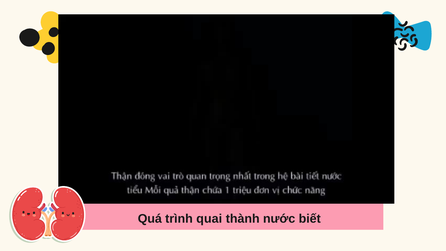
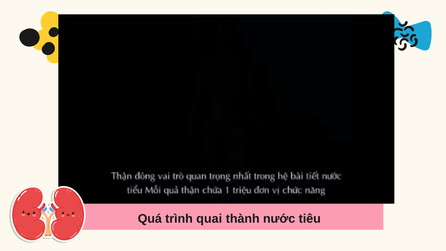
biết: biết -> tiêu
